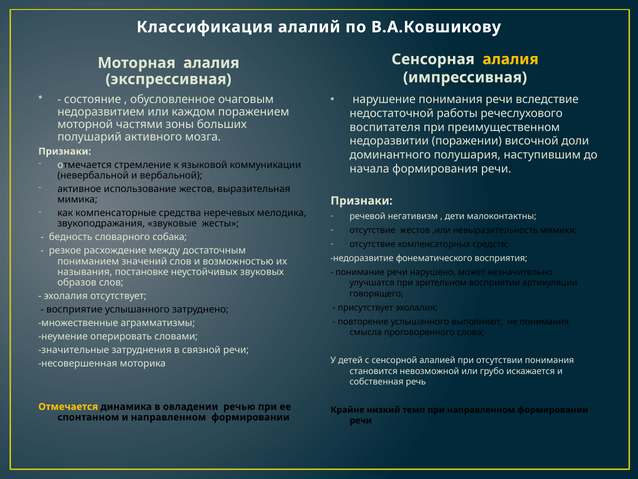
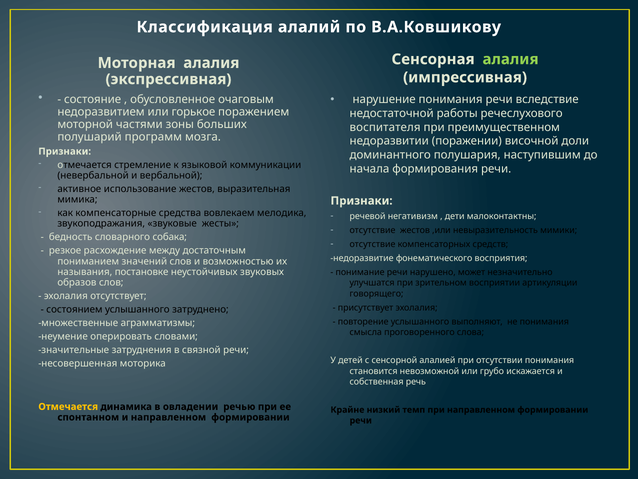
алалия at (511, 59) colour: yellow -> light green
каждом: каждом -> горькое
активного: активного -> программ
неречевых: неречевых -> вовлекаем
восприятие: восприятие -> состоянием
